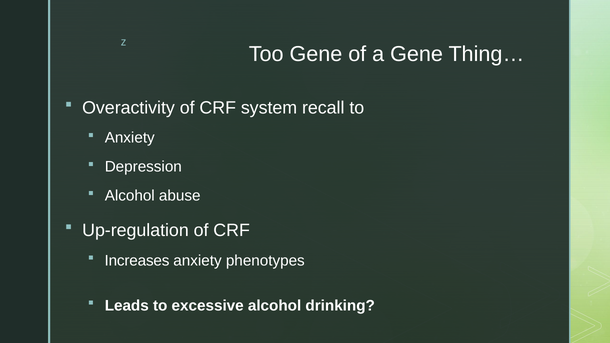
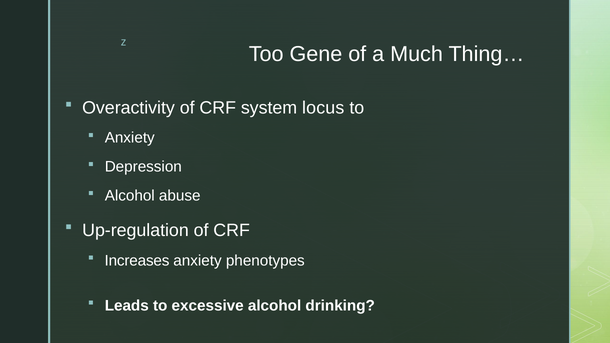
a Gene: Gene -> Much
recall: recall -> locus
